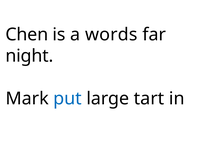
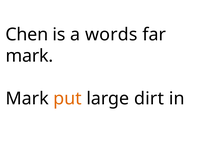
night at (29, 56): night -> mark
put colour: blue -> orange
tart: tart -> dirt
